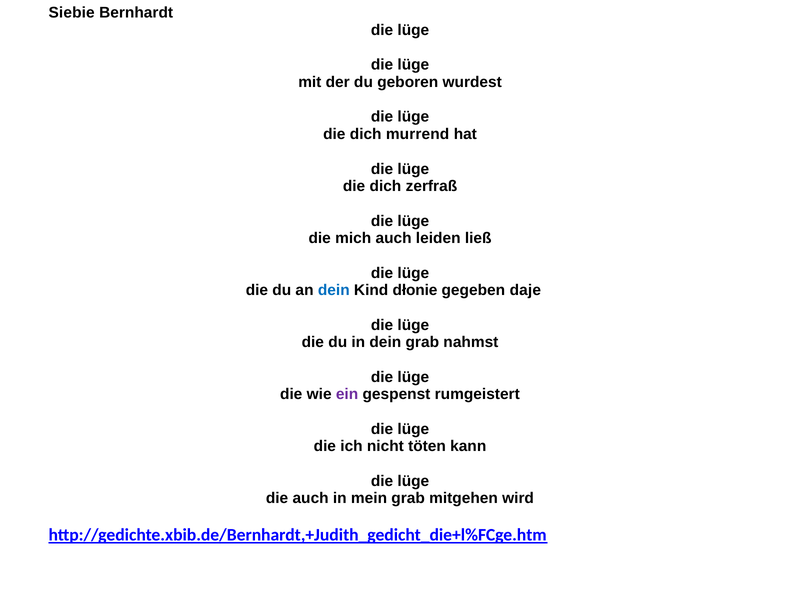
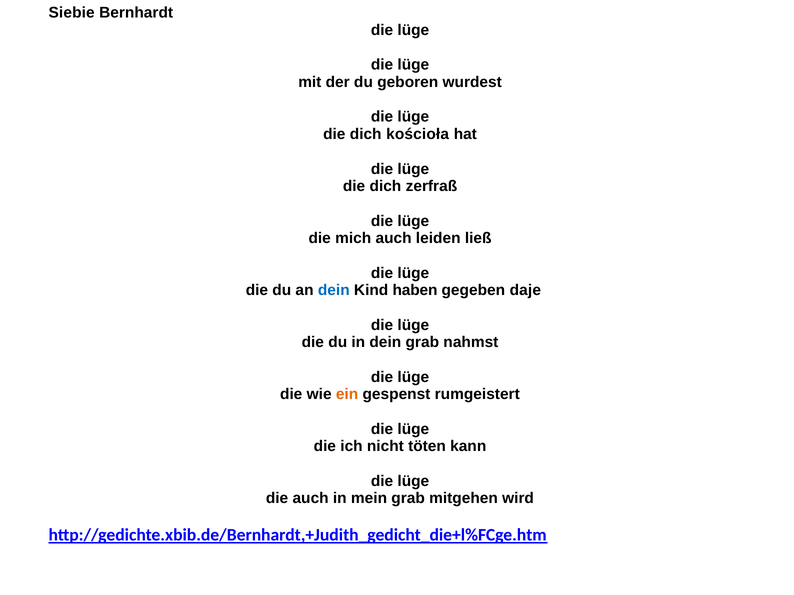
murrend: murrend -> kościoła
dłonie: dłonie -> haben
ein colour: purple -> orange
